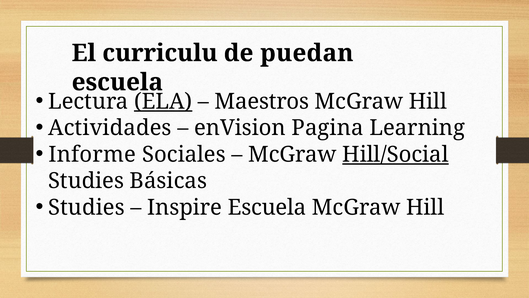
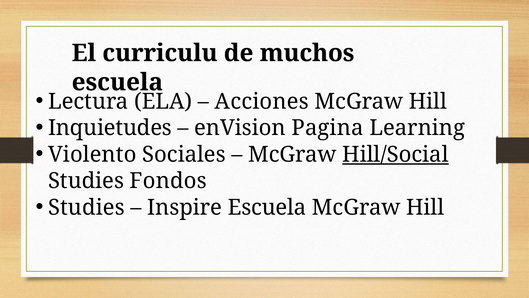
puedan: puedan -> muchos
ELA underline: present -> none
Maestros: Maestros -> Acciones
Actividades: Actividades -> Inquietudes
Informe: Informe -> Violento
Básicas: Básicas -> Fondos
